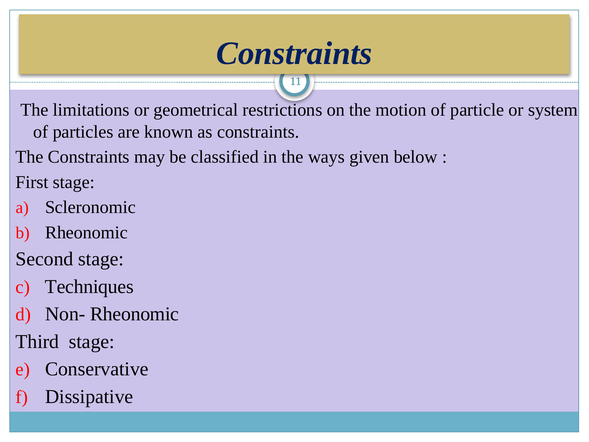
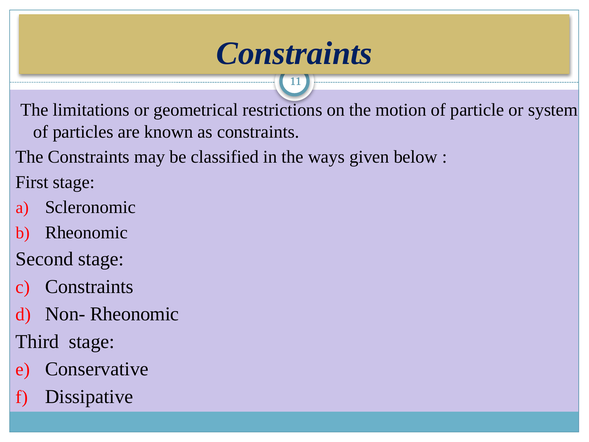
Techniques at (89, 286): Techniques -> Constraints
